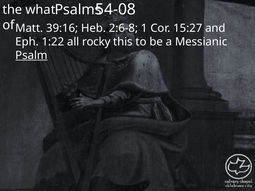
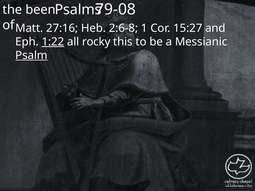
54-08: 54-08 -> 79-08
what: what -> been
39:16: 39:16 -> 27:16
1:22 underline: none -> present
